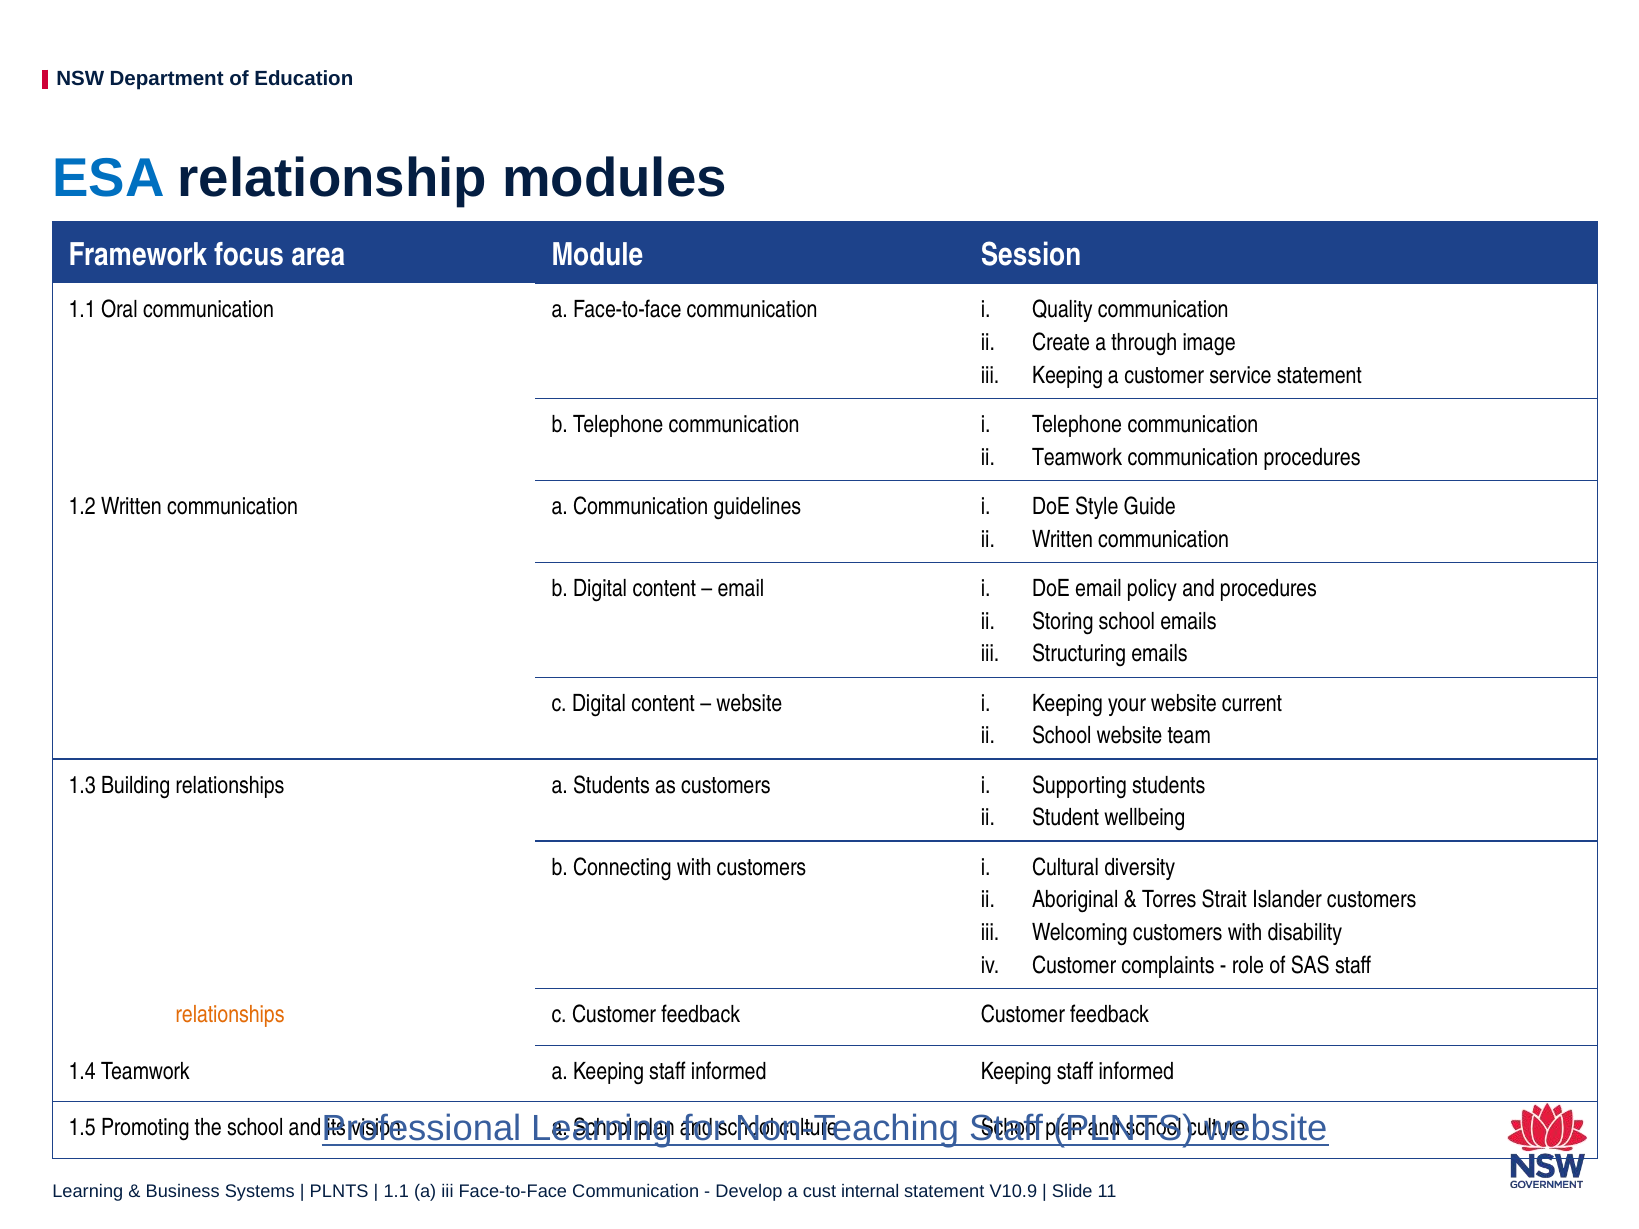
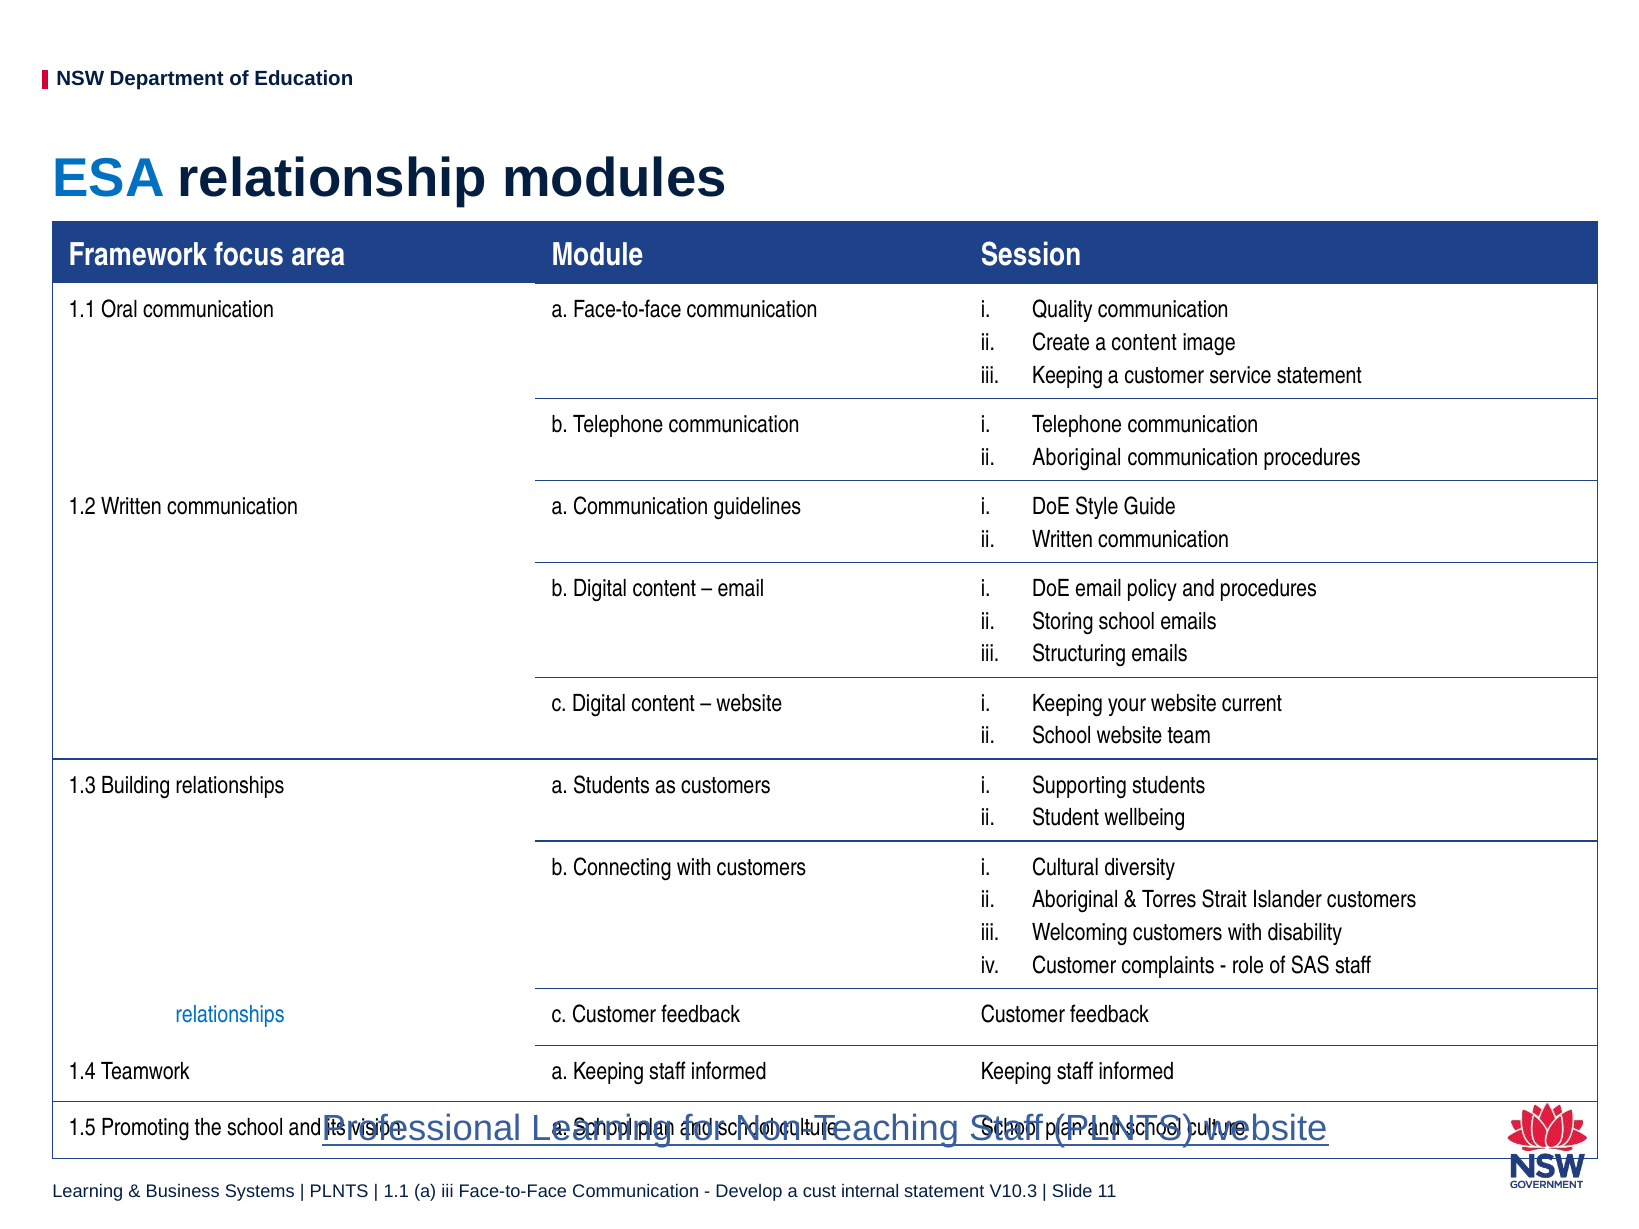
a through: through -> content
Teamwork at (1077, 457): Teamwork -> Aboriginal
relationships at (230, 1015) colour: orange -> blue
V10.9: V10.9 -> V10.3
